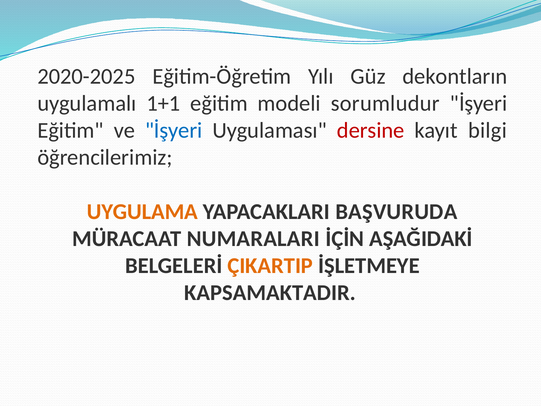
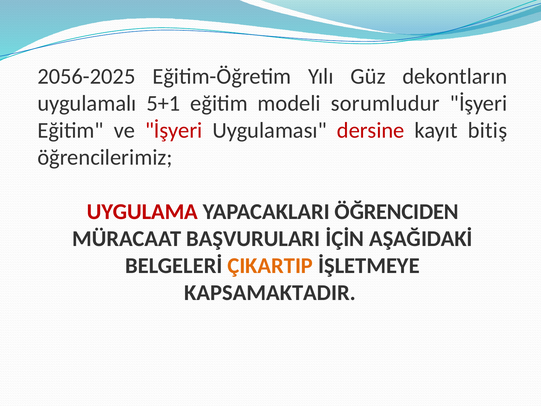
2020-2025: 2020-2025 -> 2056-2025
1+1: 1+1 -> 5+1
İşyeri at (174, 130) colour: blue -> red
bilgi: bilgi -> bitiş
UYGULAMA colour: orange -> red
BAŞVURUDA: BAŞVURUDA -> ÖĞRENCIDEN
NUMARALARI: NUMARALARI -> BAŞVURULARI
